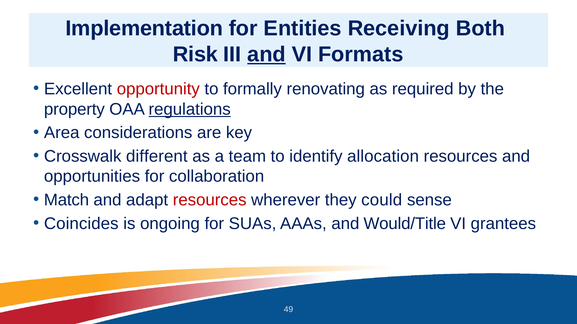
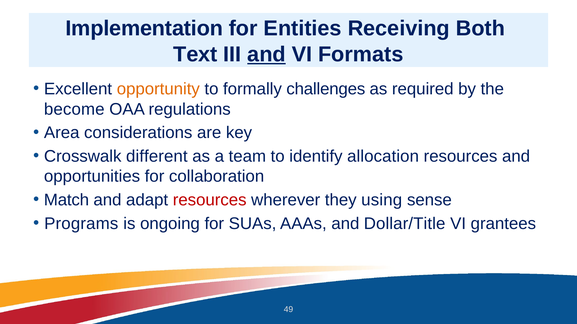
Risk: Risk -> Text
opportunity colour: red -> orange
renovating: renovating -> challenges
property: property -> become
regulations underline: present -> none
could: could -> using
Coincides: Coincides -> Programs
Would/Title: Would/Title -> Dollar/Title
